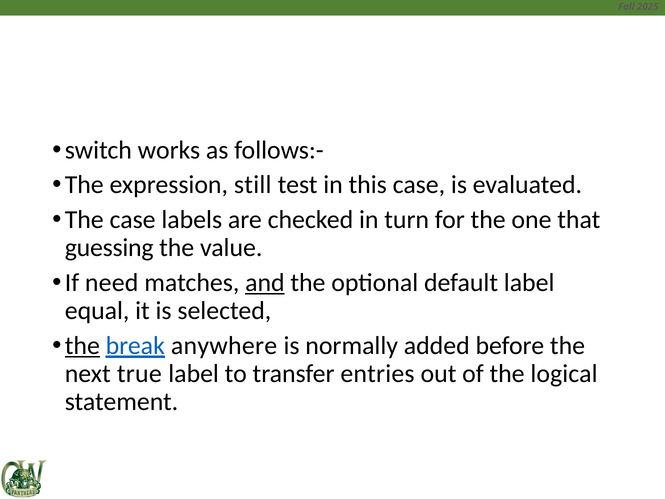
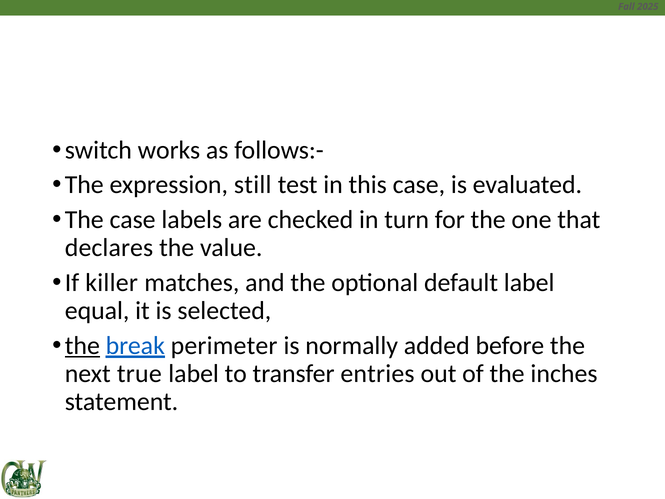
guessing: guessing -> declares
need: need -> killer
and underline: present -> none
anywhere: anywhere -> perimeter
logical: logical -> inches
